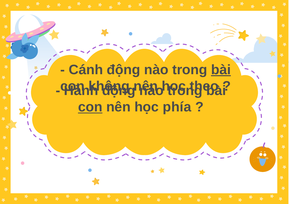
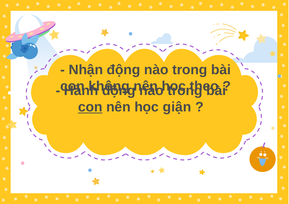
Cánh: Cánh -> Nhận
bài at (221, 70) underline: present -> none
phía: phía -> giận
